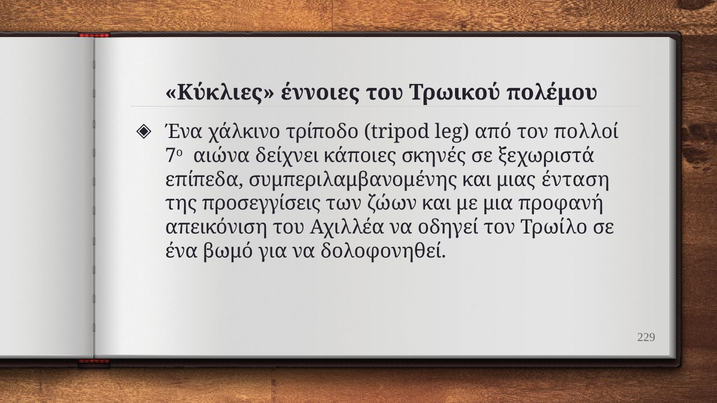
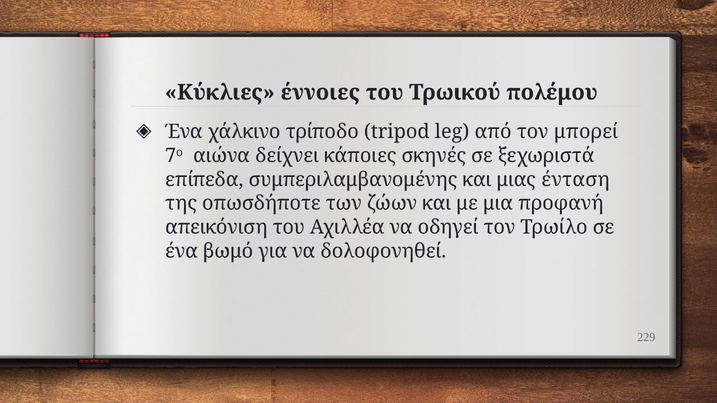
πολλοί: πολλοί -> μπορεί
προσεγγίσεις: προσεγγίσεις -> οπωσδήποτε
